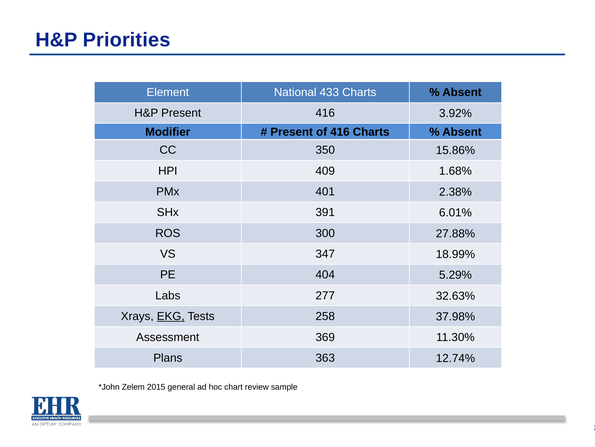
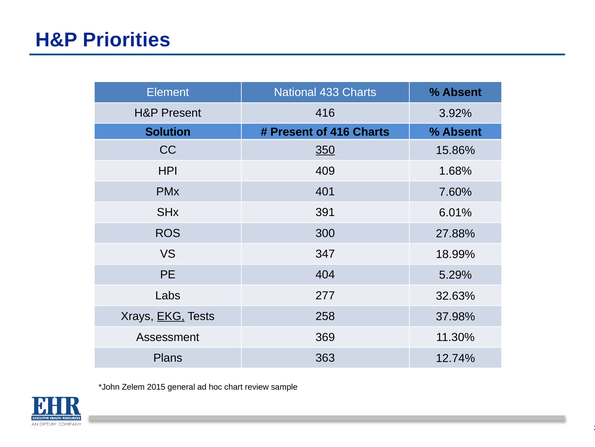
Modifier: Modifier -> Solution
350 underline: none -> present
2.38%: 2.38% -> 7.60%
